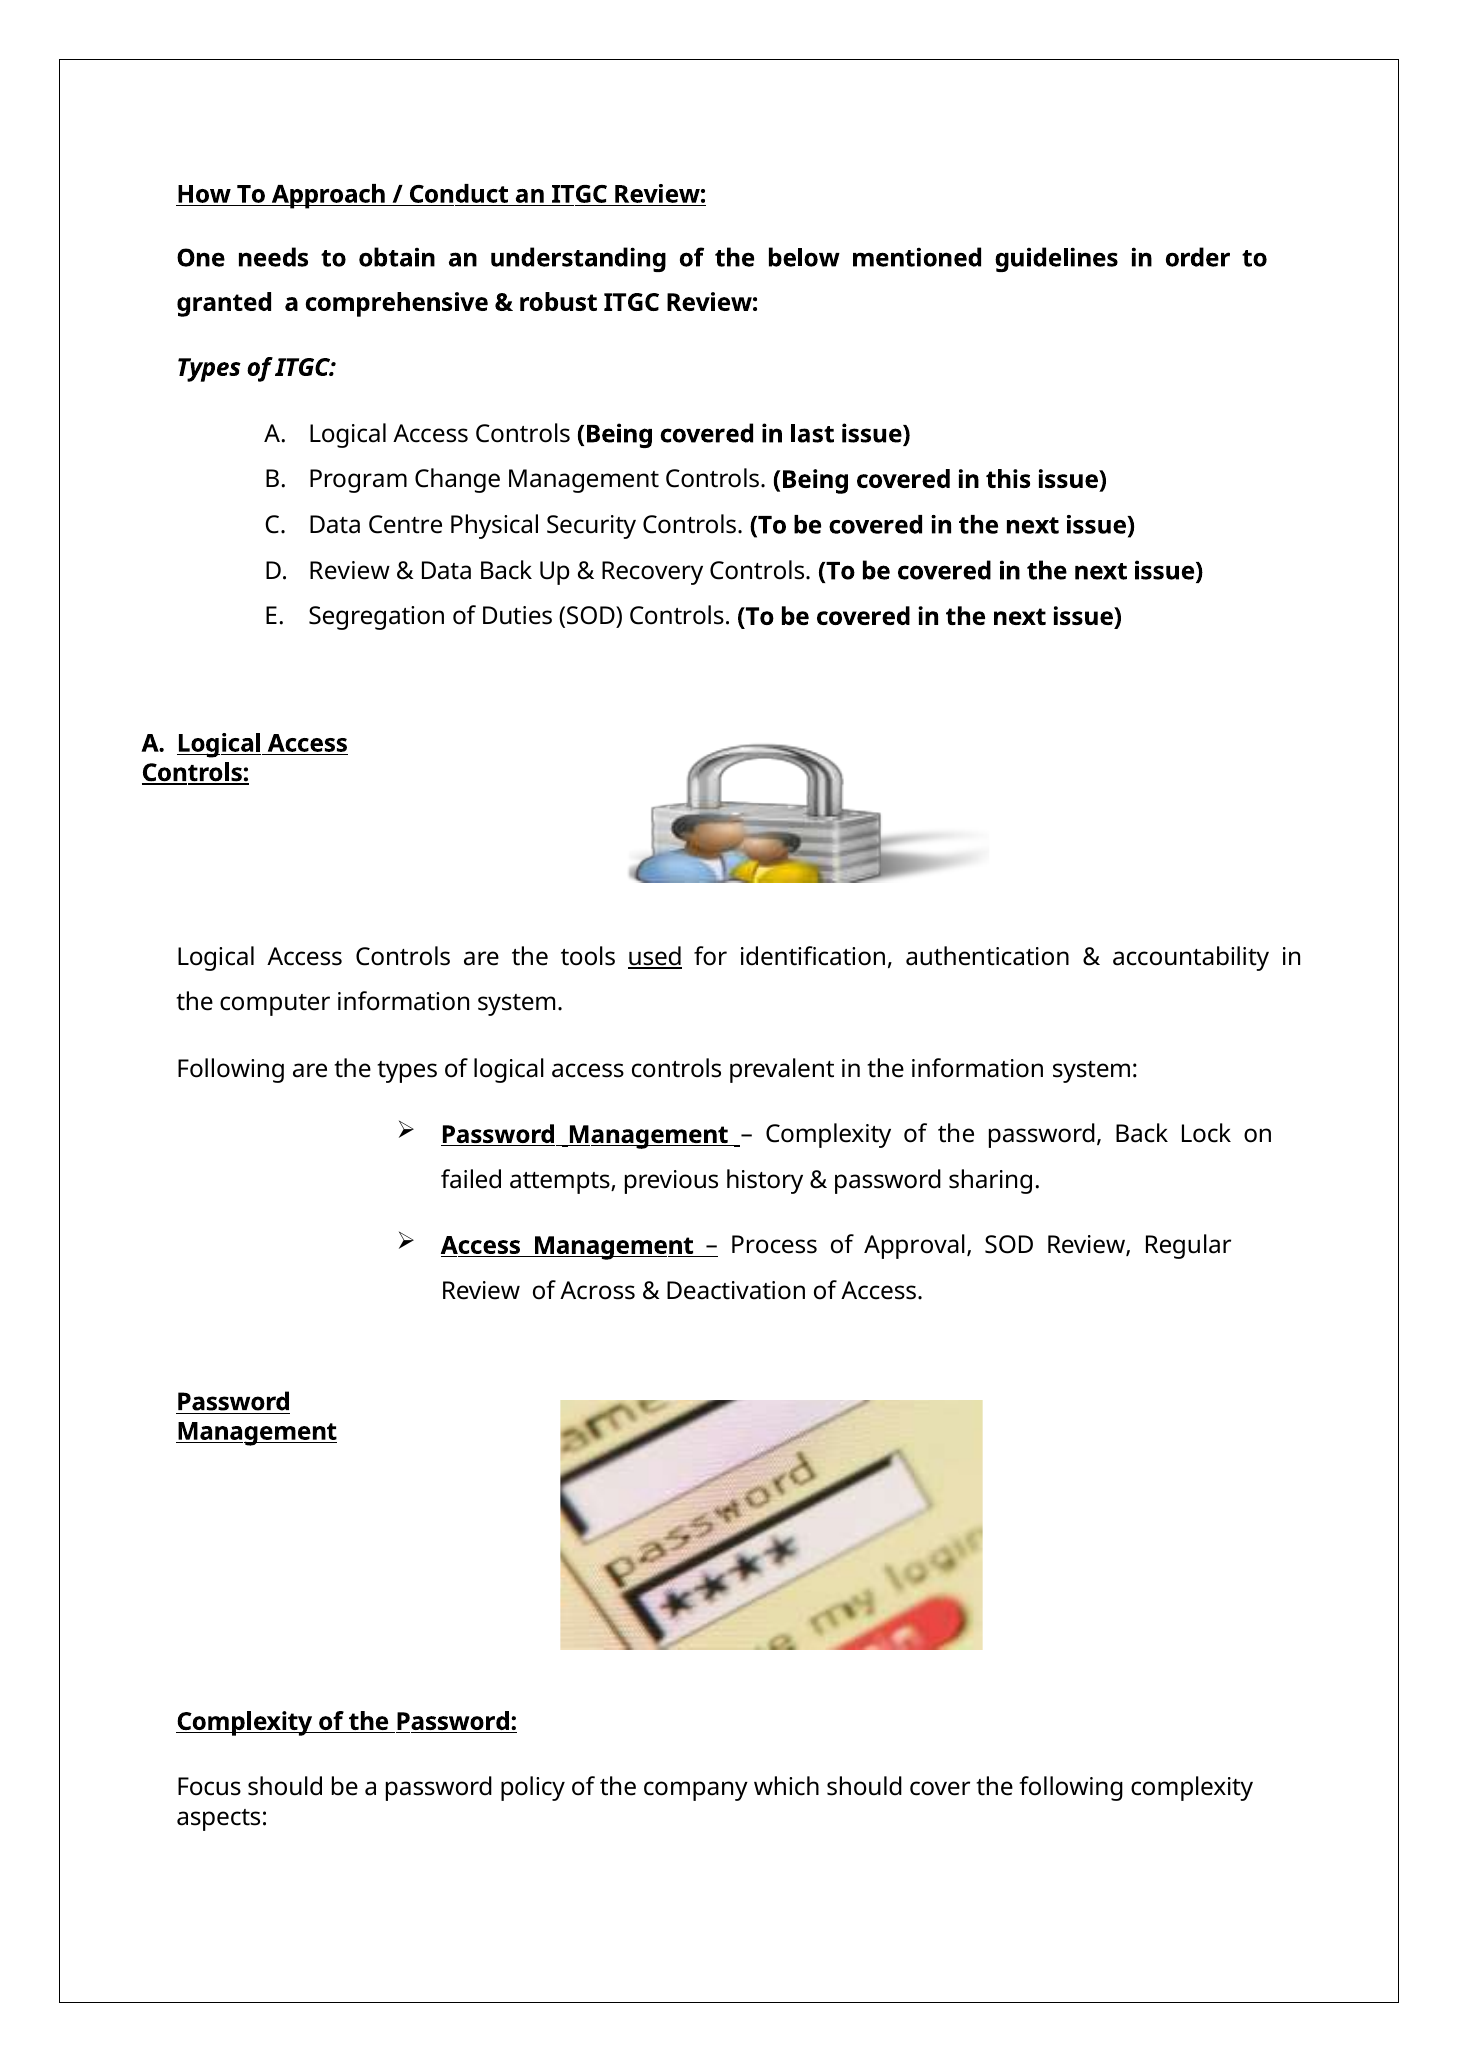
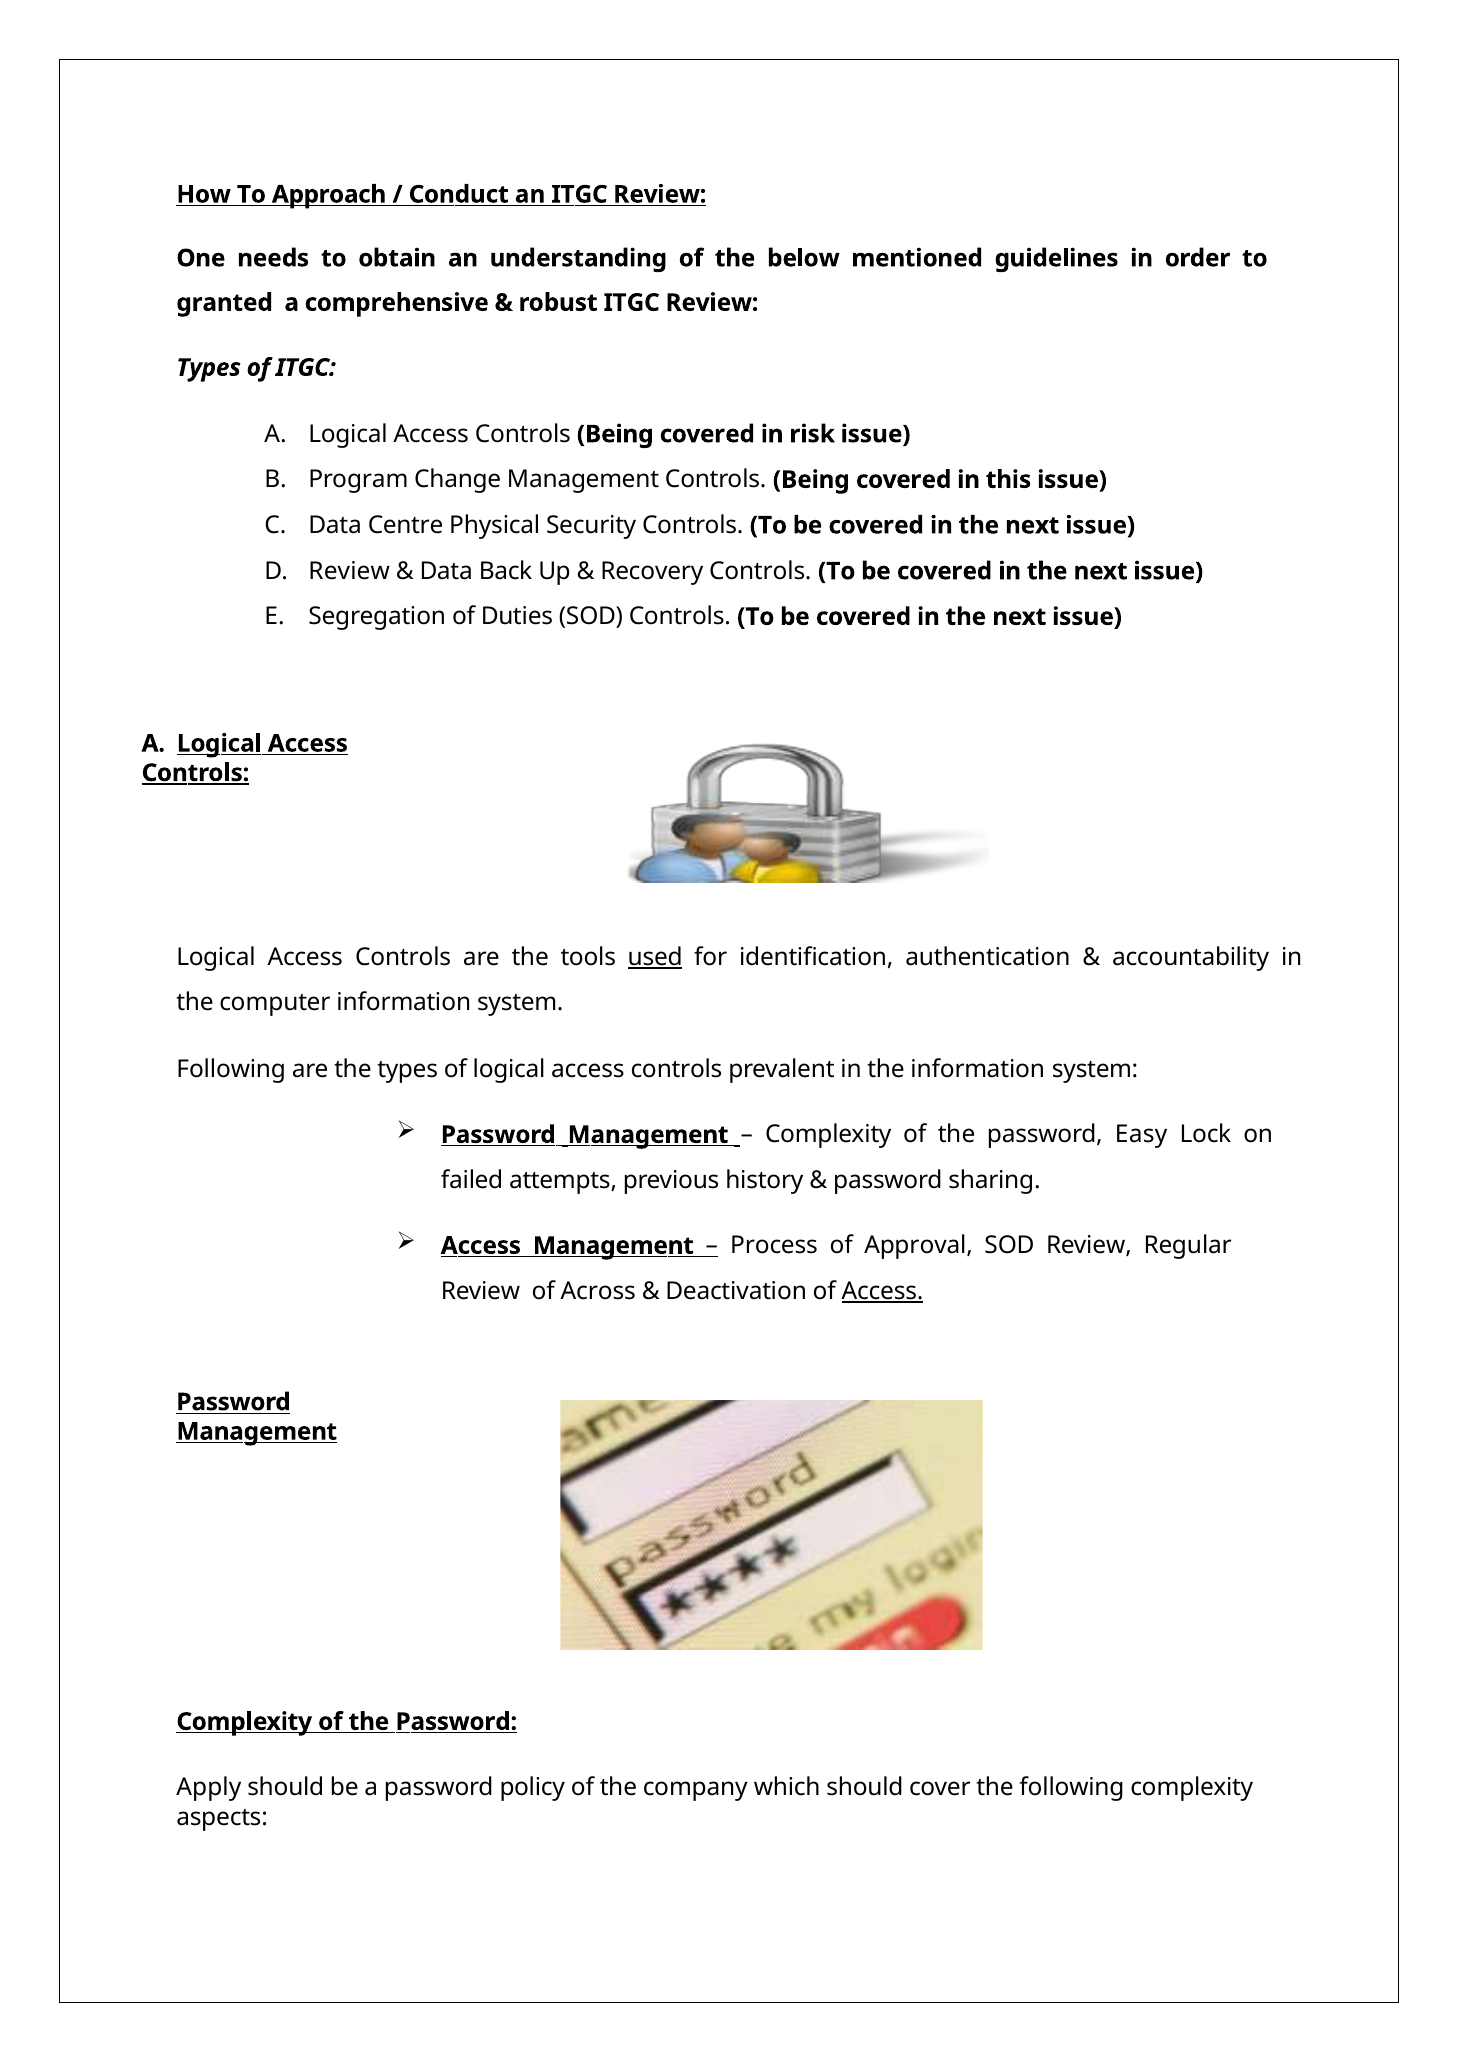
last: last -> risk
password Back: Back -> Easy
Access at (883, 1291) underline: none -> present
Focus: Focus -> Apply
